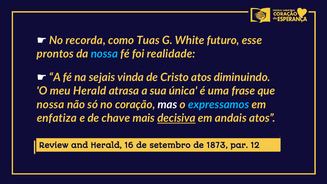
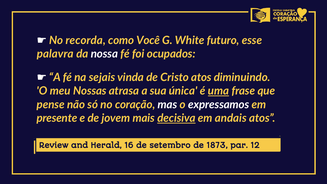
Tuas: Tuas -> Você
prontos: prontos -> palavra
nossa at (104, 54) colour: light blue -> white
realidade: realidade -> ocupados
meu Herald: Herald -> Nossas
uma underline: none -> present
nossa at (51, 105): nossa -> pense
expressamos colour: light blue -> white
enfatiza: enfatiza -> presente
chave: chave -> jovem
